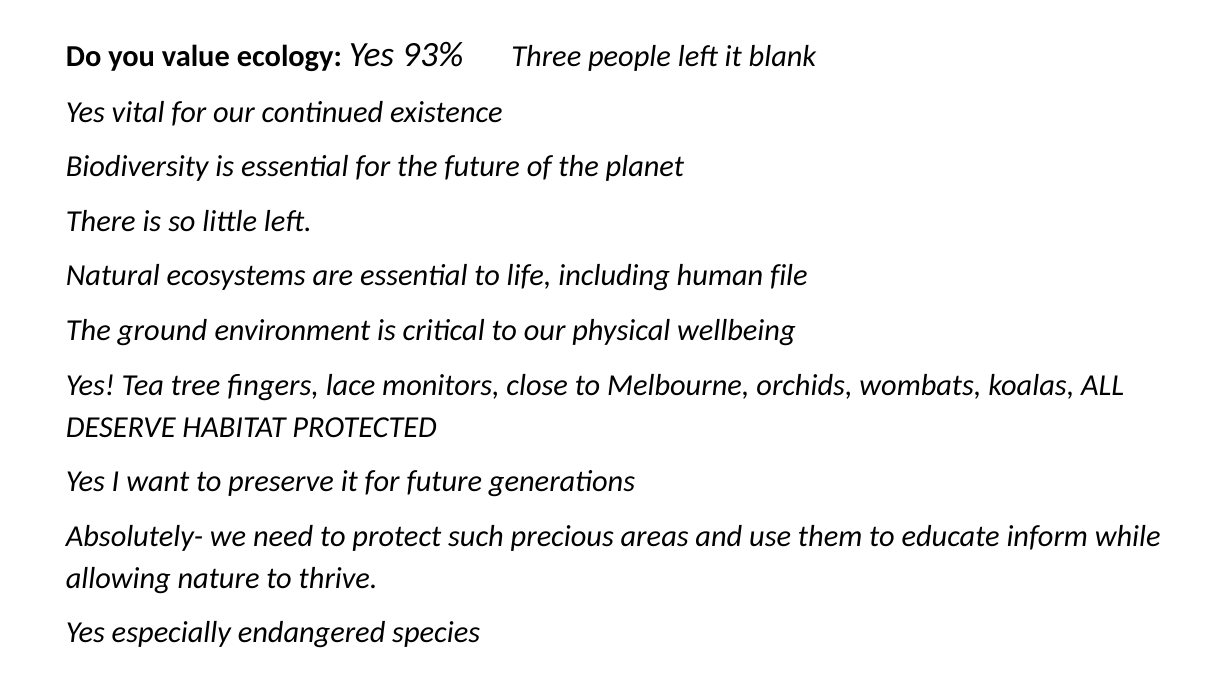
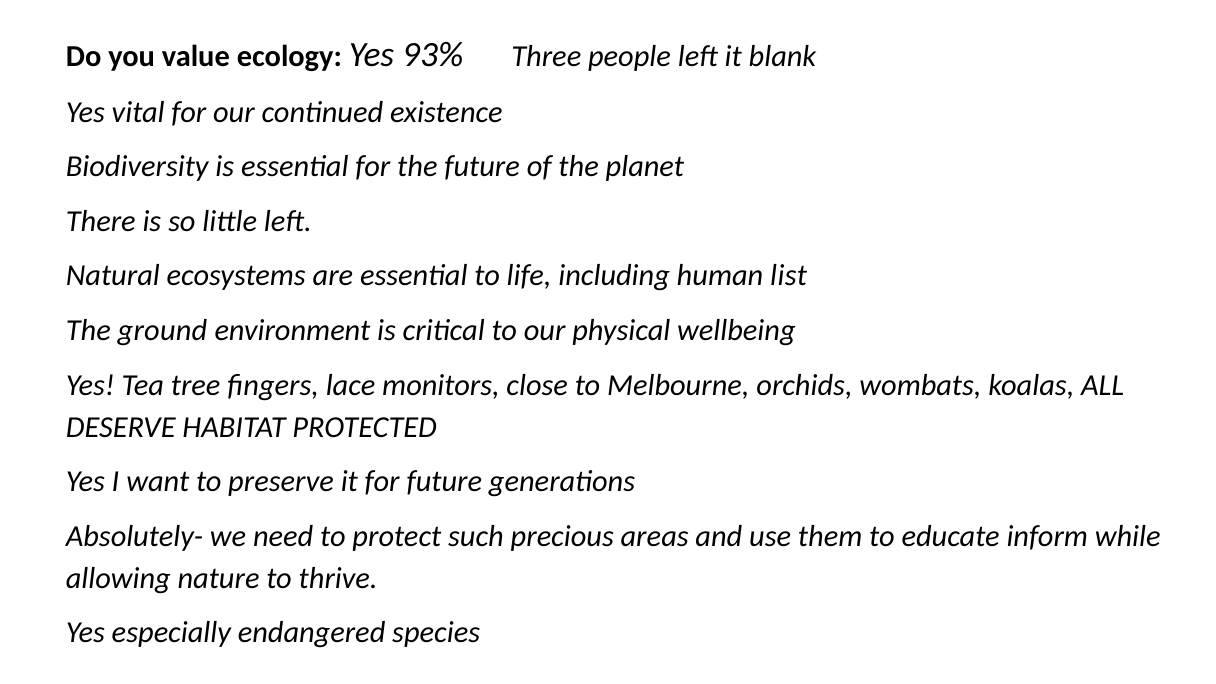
file: file -> list
